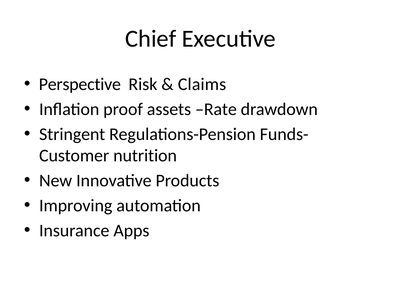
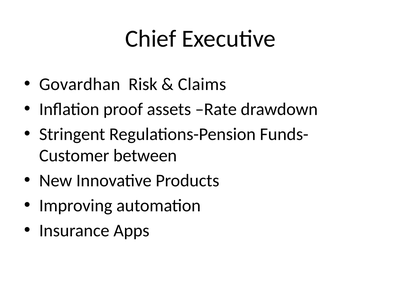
Perspective: Perspective -> Govardhan
nutrition: nutrition -> between
